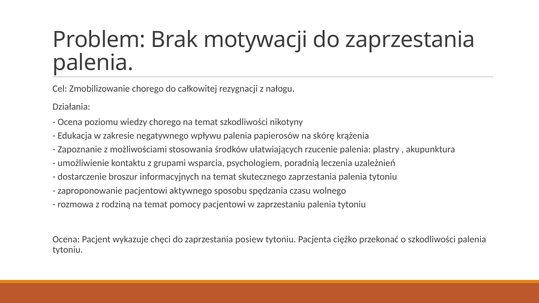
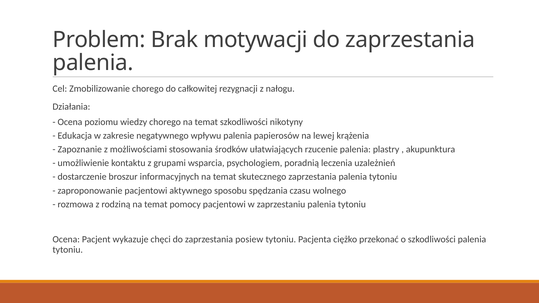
skórę: skórę -> lewej
